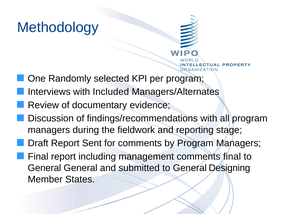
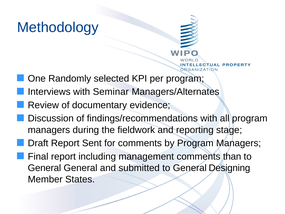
Included: Included -> Seminar
comments final: final -> than
